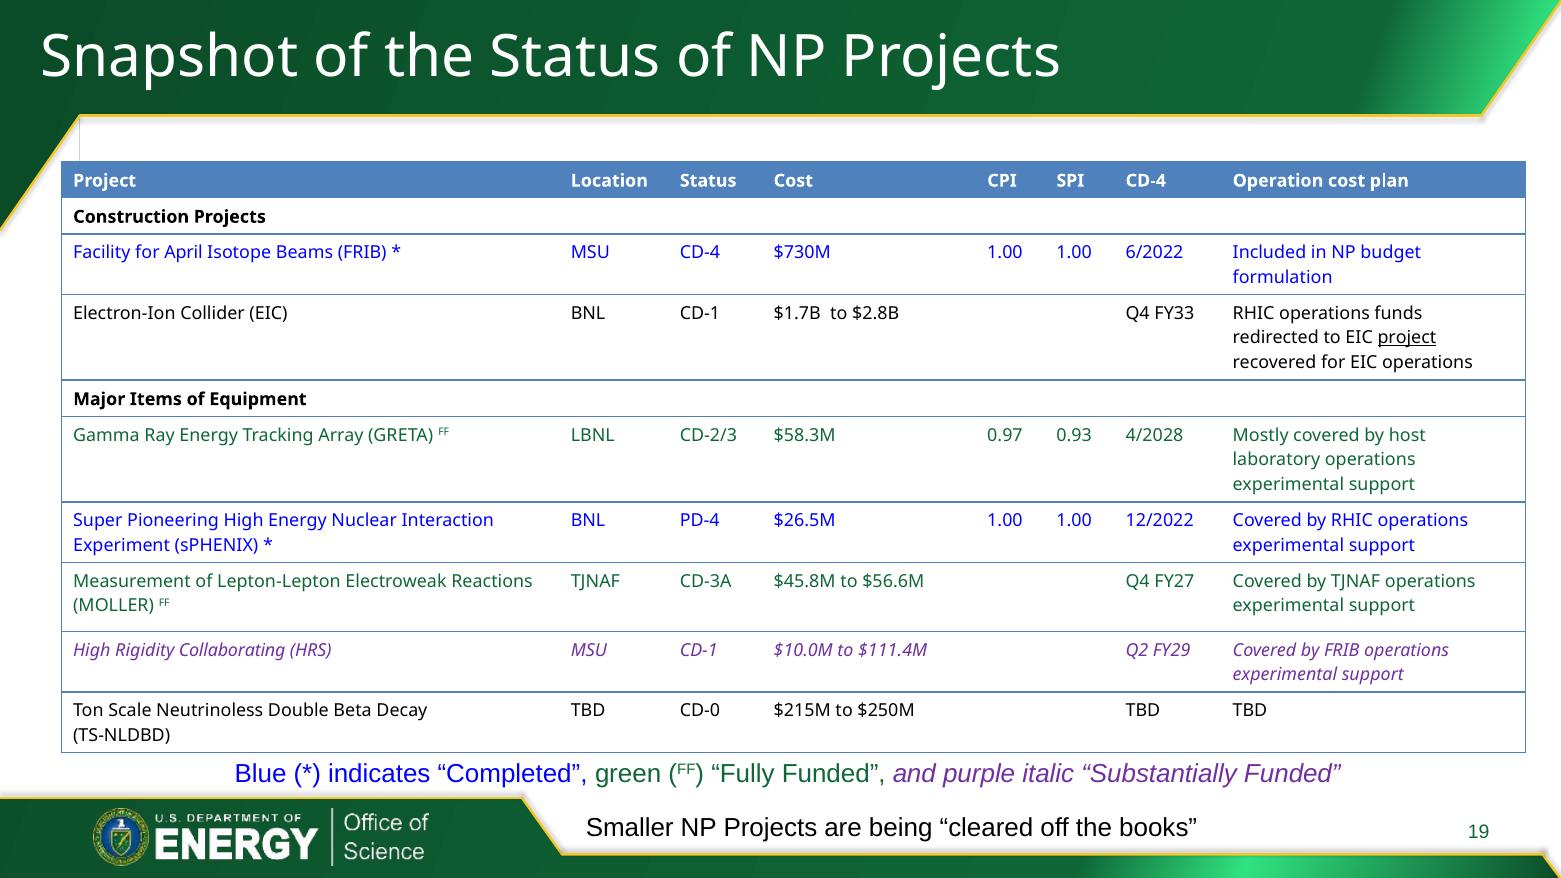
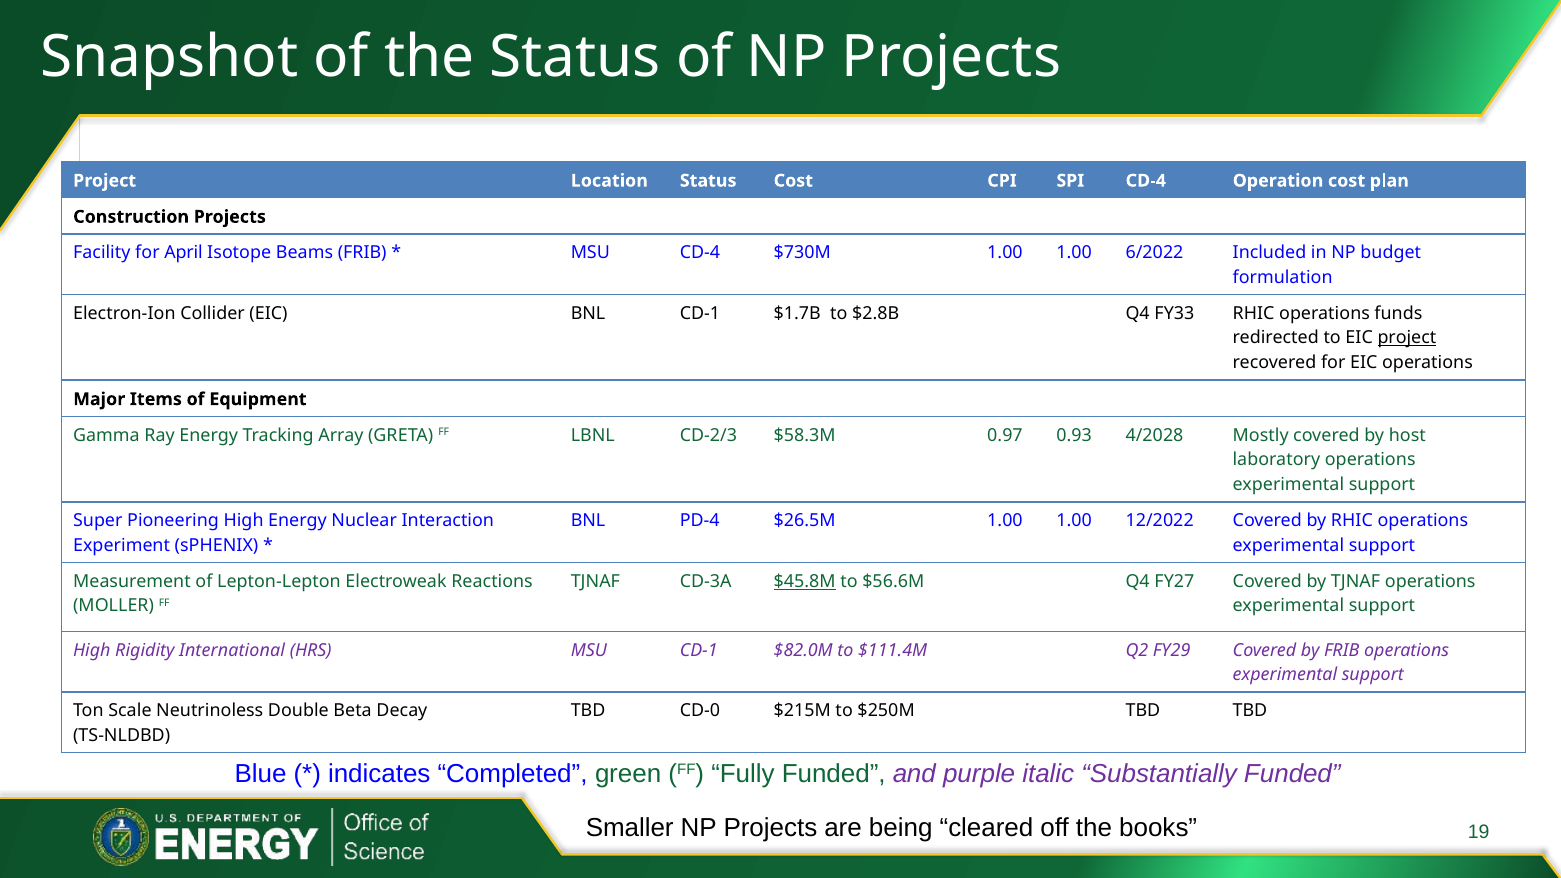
$45.8M underline: none -> present
Collaborating: Collaborating -> International
$10.0M: $10.0M -> $82.0M
